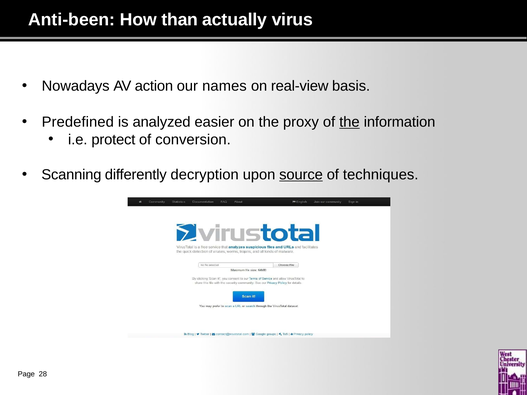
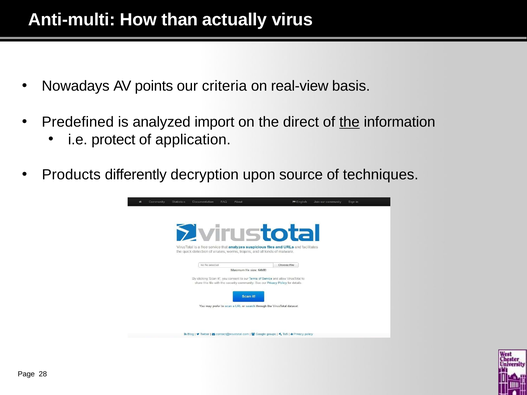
Anti-been: Anti-been -> Anti-multi
action: action -> points
names: names -> criteria
easier: easier -> import
proxy: proxy -> direct
conversion: conversion -> application
Scanning: Scanning -> Products
source underline: present -> none
